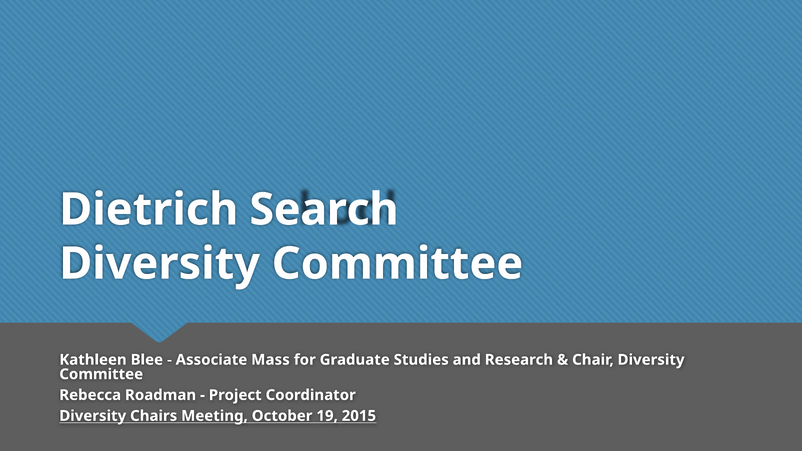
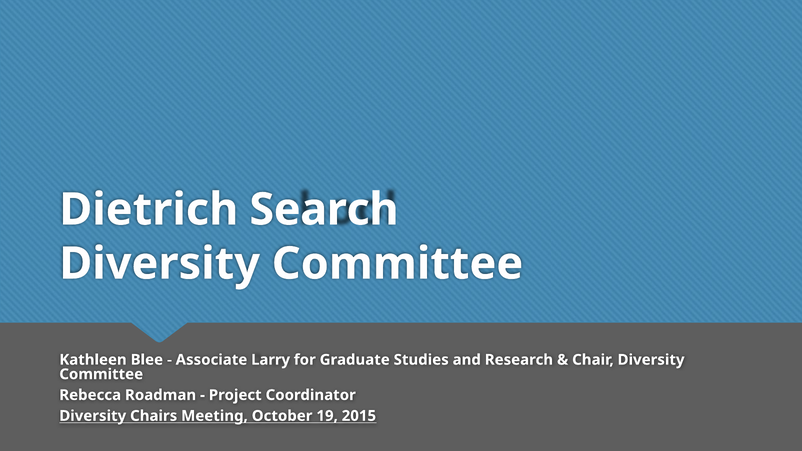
Mass: Mass -> Larry
